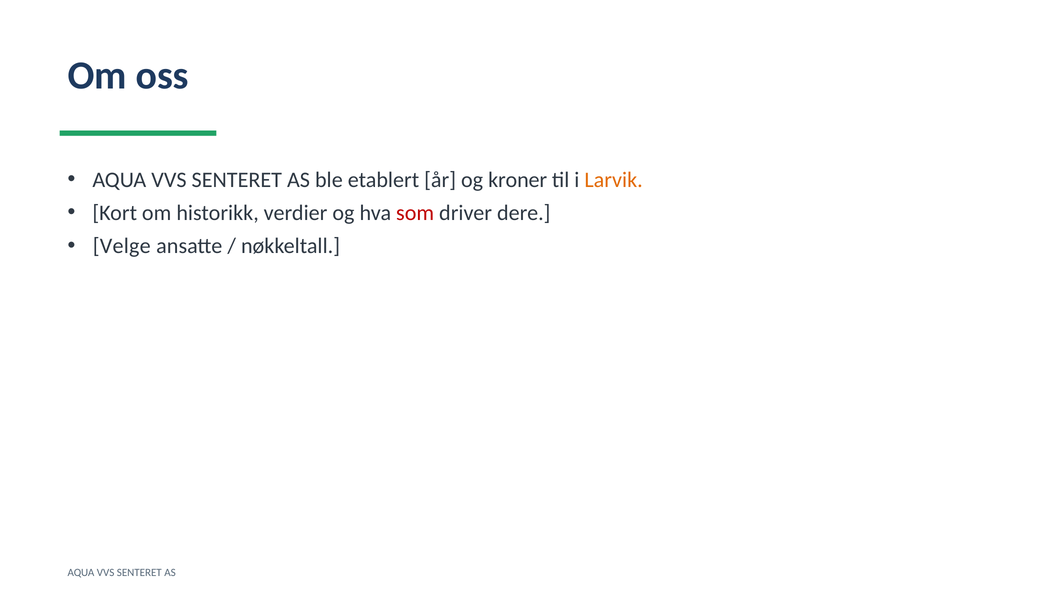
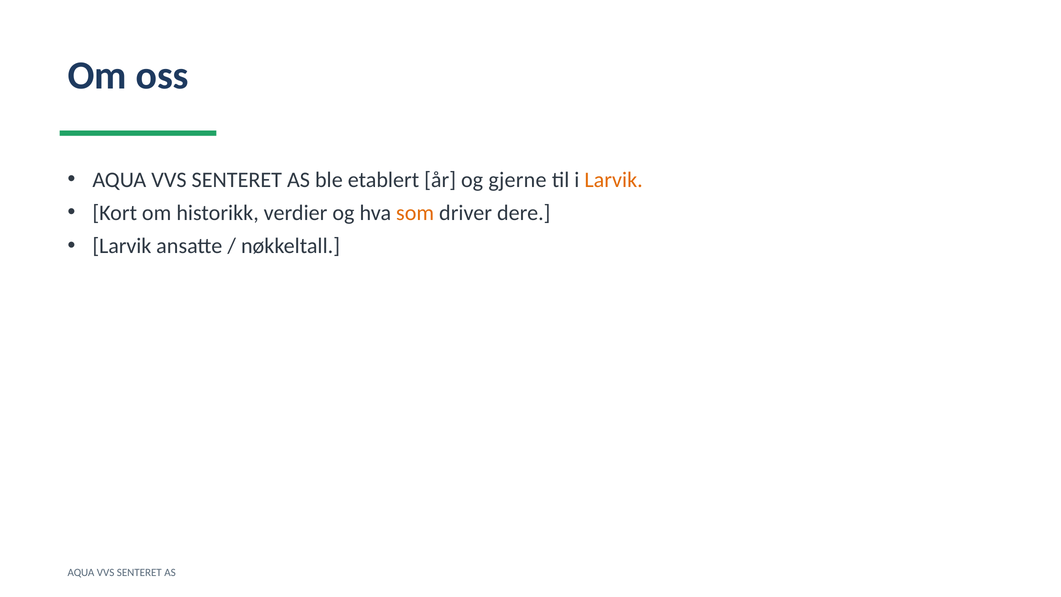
kroner: kroner -> gjerne
som colour: red -> orange
Velge at (122, 246): Velge -> Larvik
